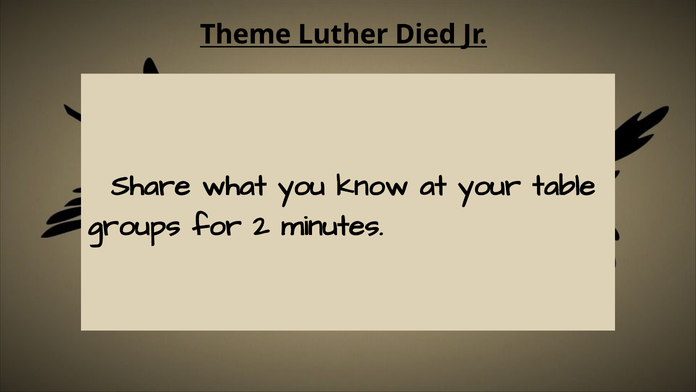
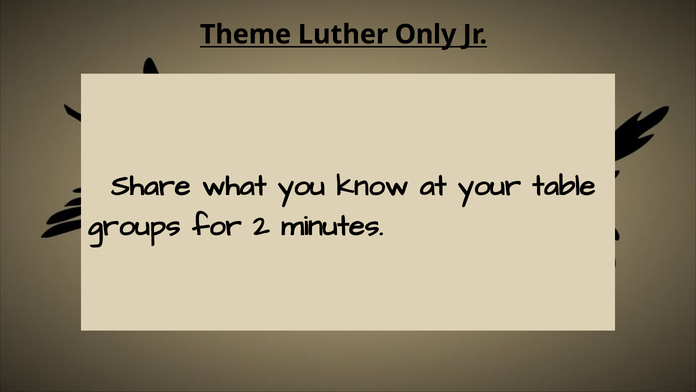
Died: Died -> Only
